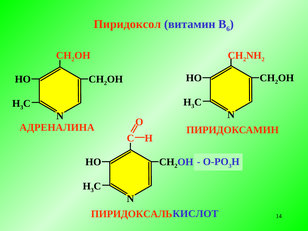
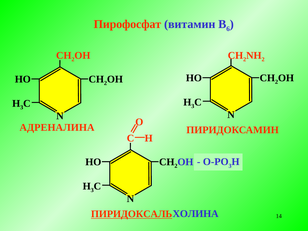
Пиридоксол: Пиридоксол -> Пирофосфат
КИСЛОТ: КИСЛОТ -> ХОЛИНА
ПИРИДОКСАЛЬ underline: none -> present
